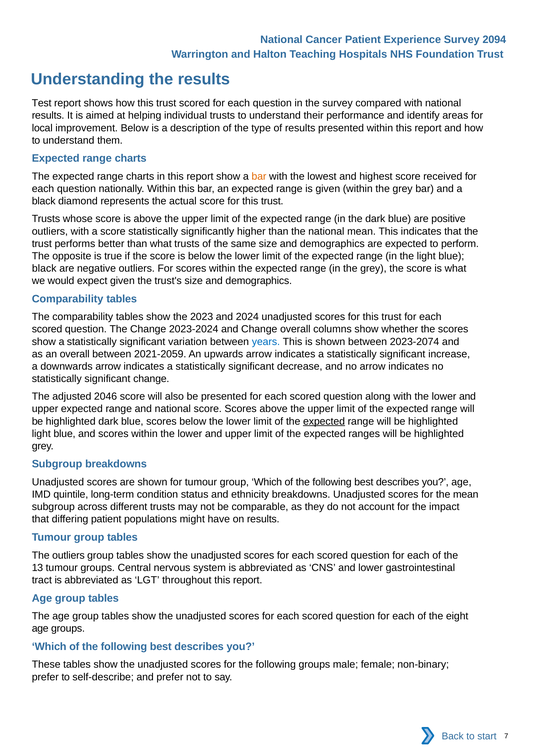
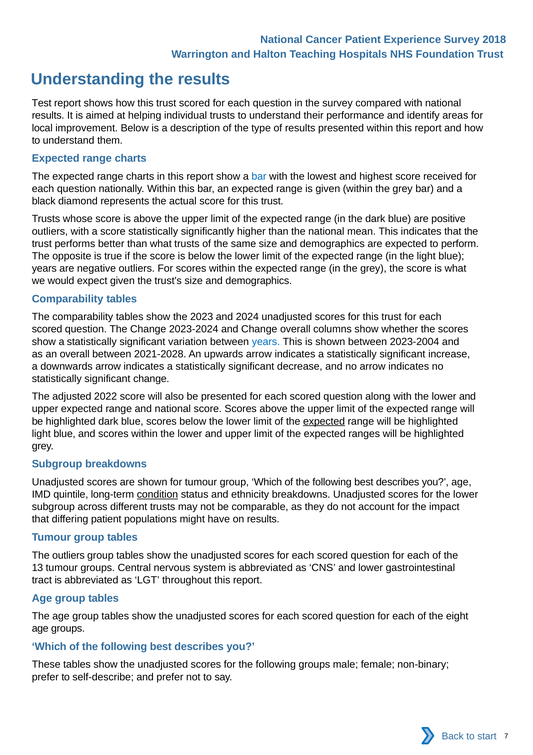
2094: 2094 -> 2018
bar at (259, 176) colour: orange -> blue
black at (44, 268): black -> years
2023-2074: 2023-2074 -> 2023-2004
2021-2059: 2021-2059 -> 2021-2028
2046: 2046 -> 2022
condition underline: none -> present
for the mean: mean -> lower
